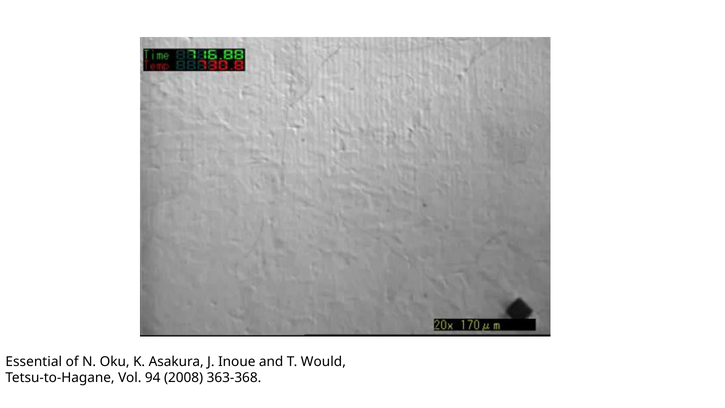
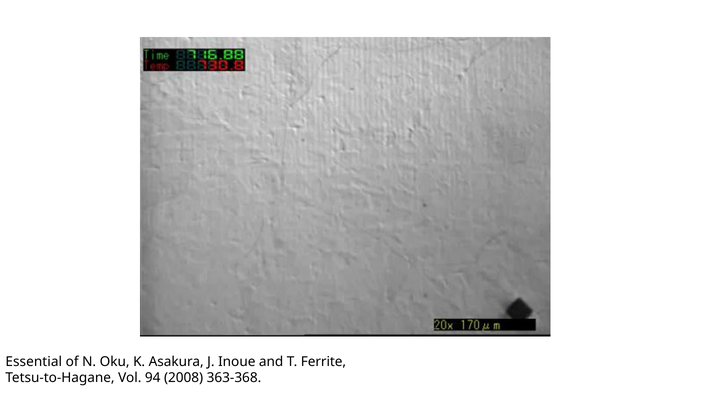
Would: Would -> Ferrite
